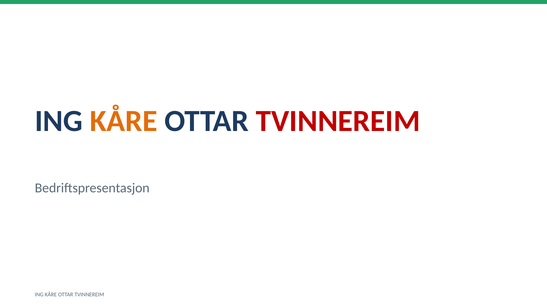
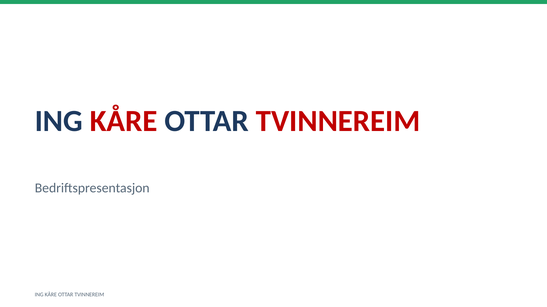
KÅRE at (124, 121) colour: orange -> red
